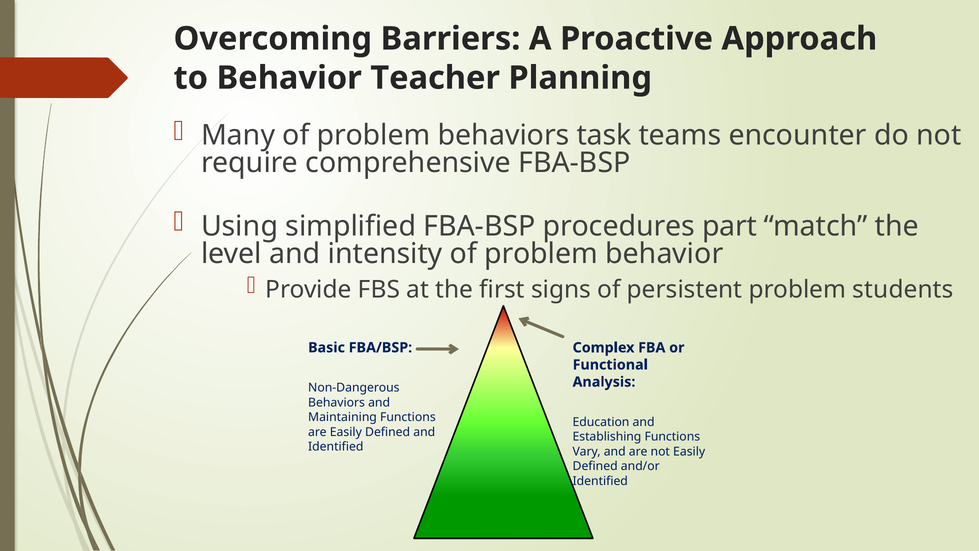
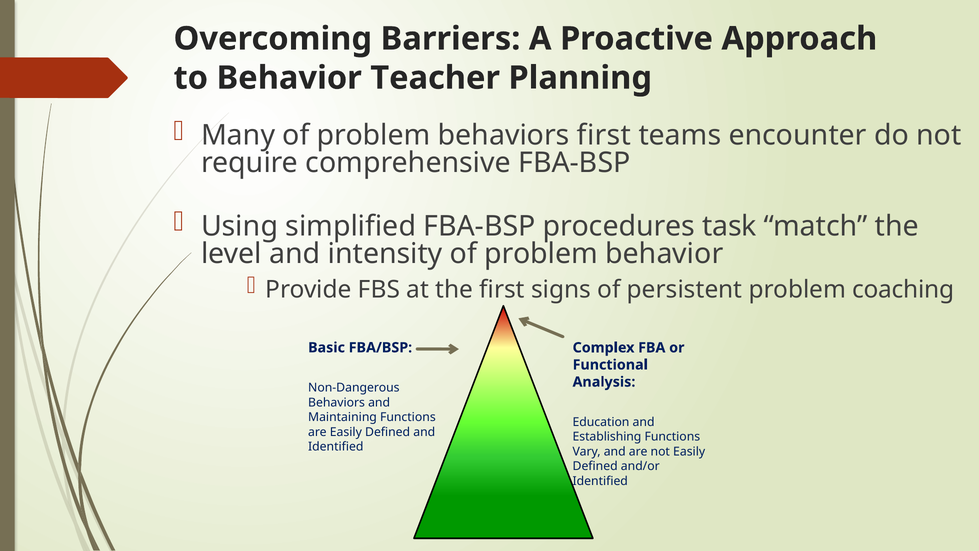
behaviors task: task -> first
part: part -> task
students: students -> coaching
